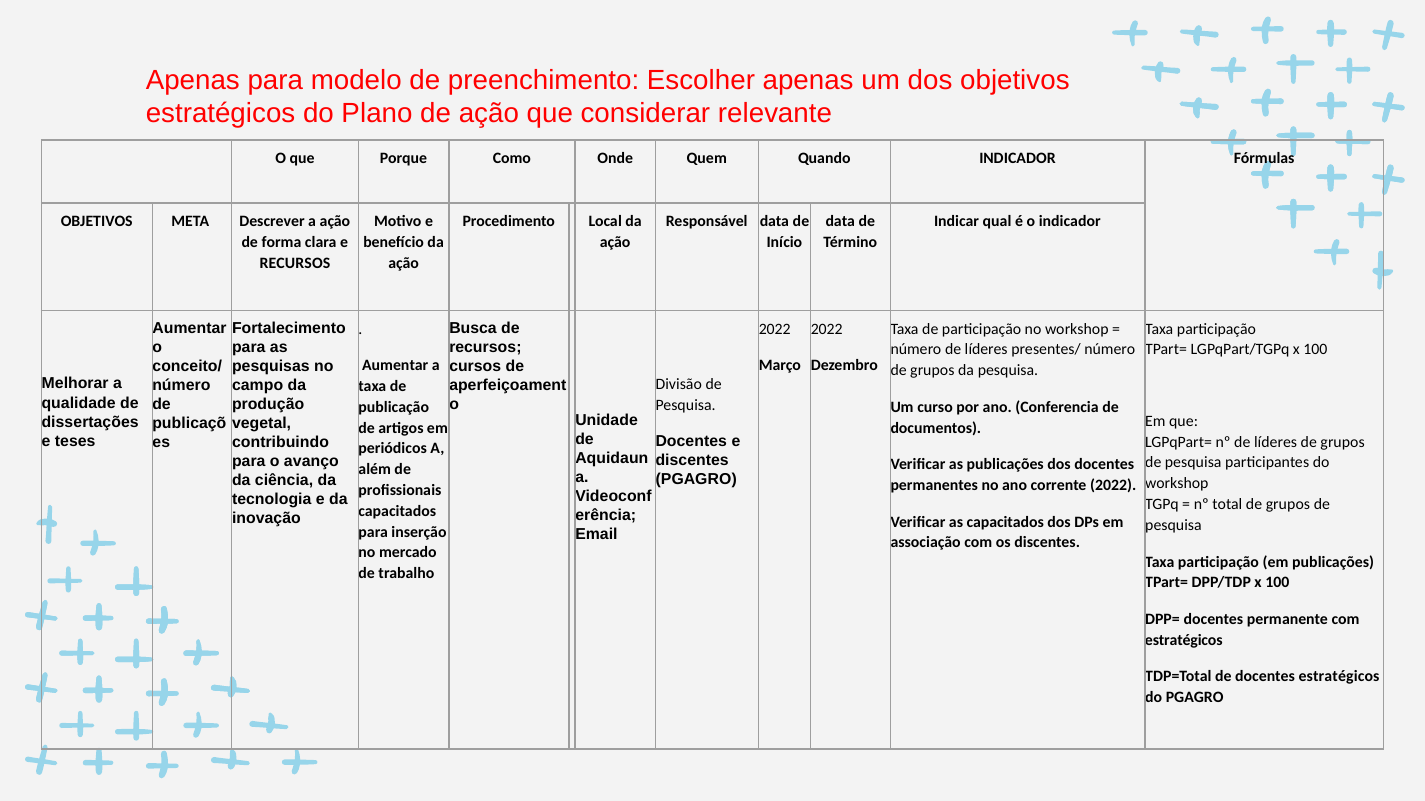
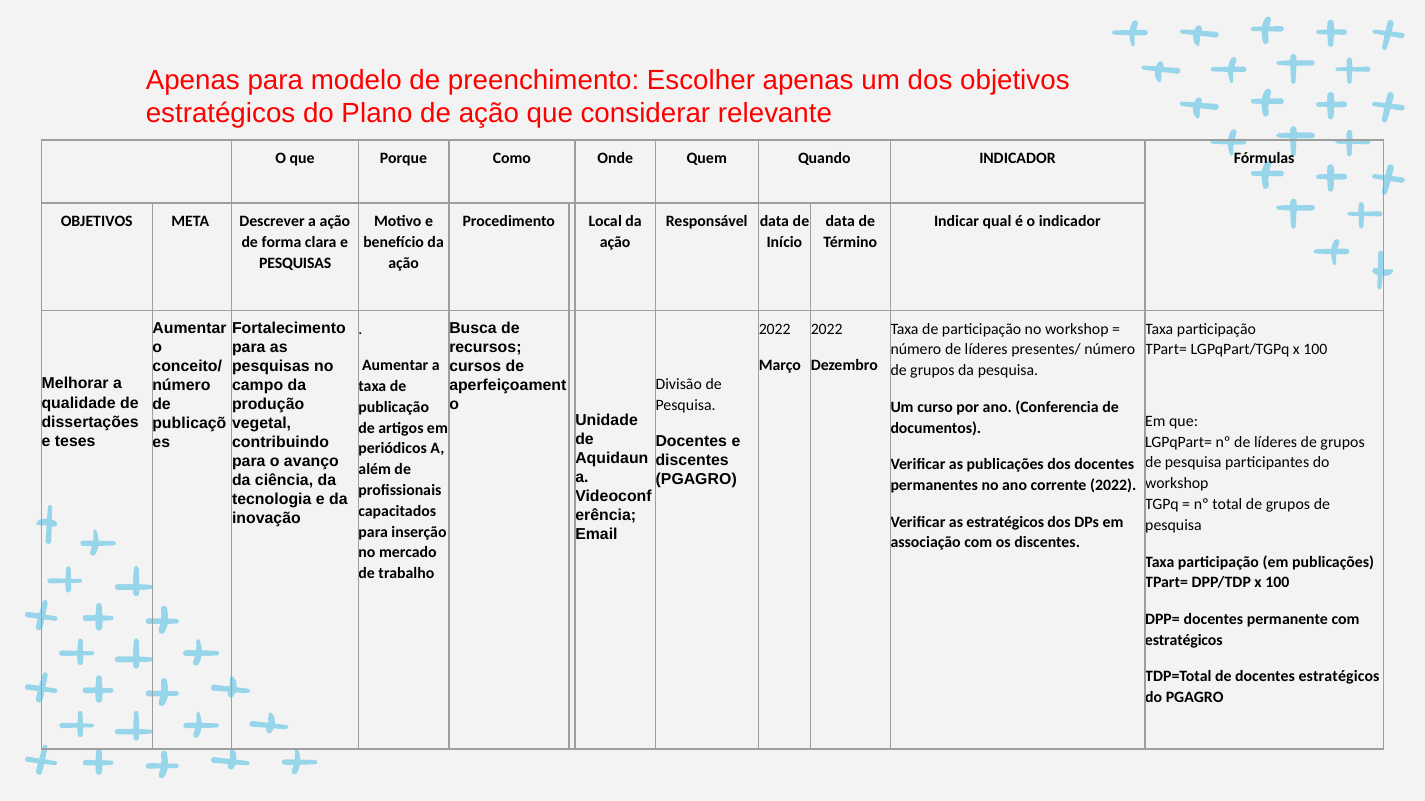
RECURSOS at (295, 263): RECURSOS -> PESQUISAS
as capacitados: capacitados -> estratégicos
